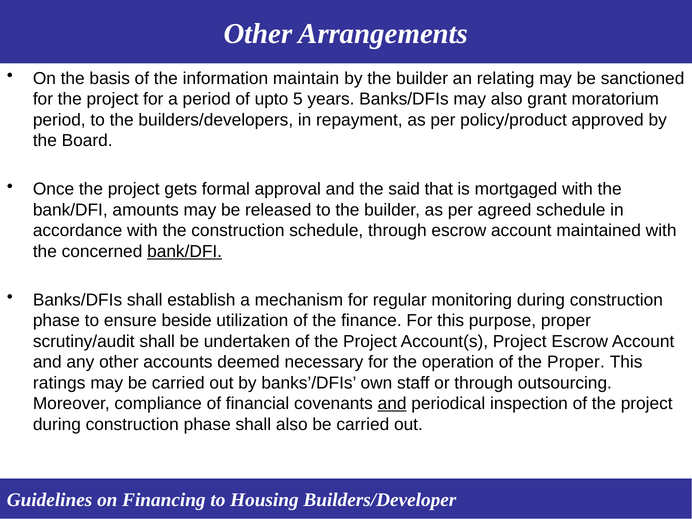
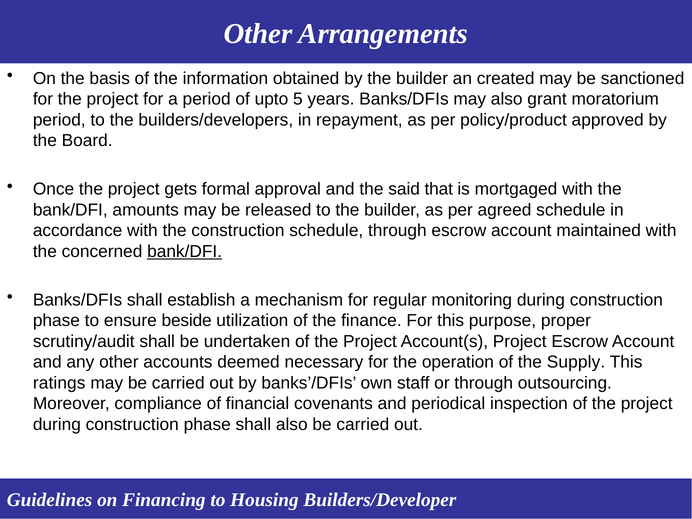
maintain: maintain -> obtained
relating: relating -> created
the Proper: Proper -> Supply
and at (392, 404) underline: present -> none
